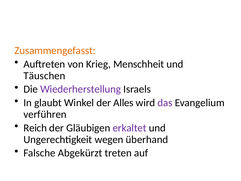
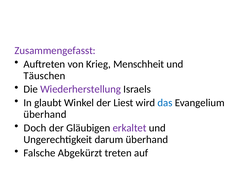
Zusammengefasst colour: orange -> purple
Alles: Alles -> Liest
das colour: purple -> blue
verführen at (45, 114): verführen -> überhand
Reich: Reich -> Doch
wegen: wegen -> darum
